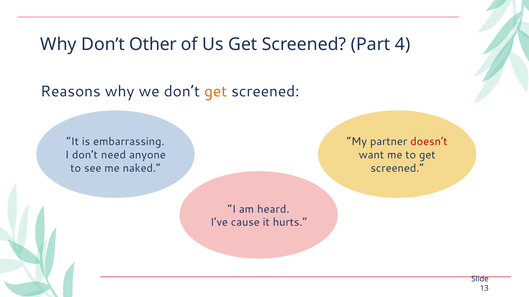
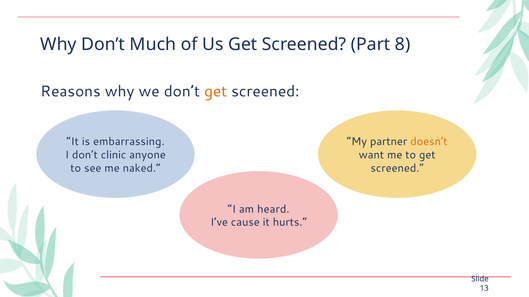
Other: Other -> Much
4: 4 -> 8
doesn’t colour: red -> orange
need: need -> clinic
